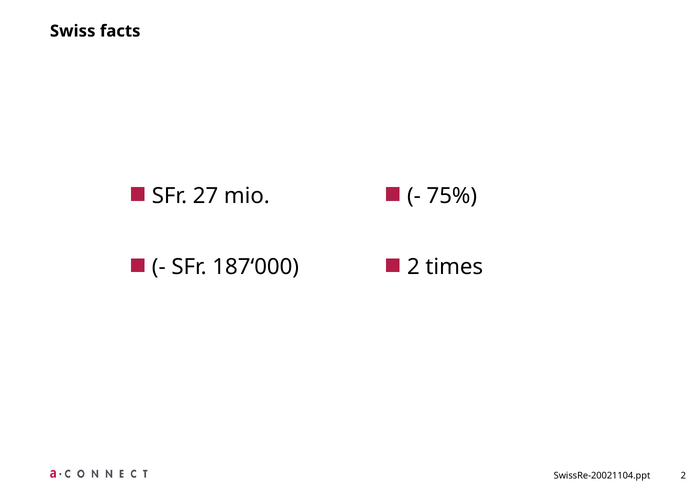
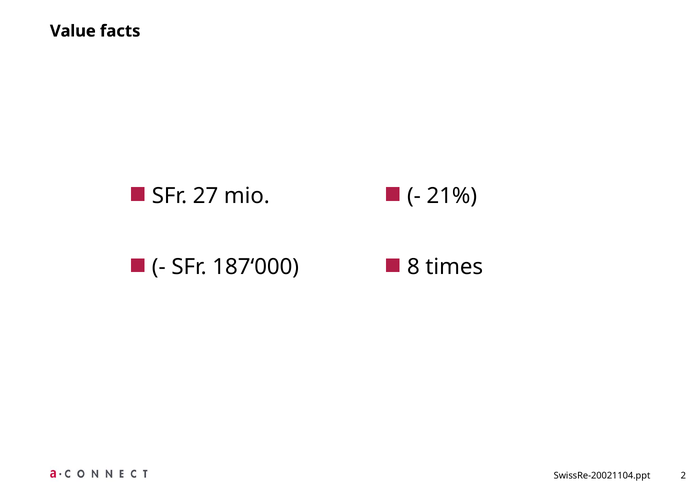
Swiss: Swiss -> Value
75%: 75% -> 21%
2 at (413, 267): 2 -> 8
